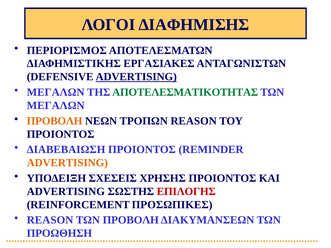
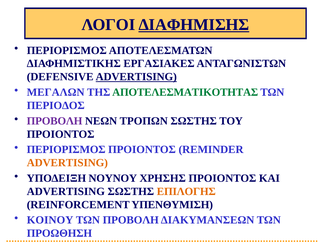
ΔΙΑΦΗΜΙΣΗΣ underline: none -> present
ΜΕΓΑΛΩΝ at (56, 106): ΜΕΓΑΛΩΝ -> ΠΕΡΙOΔΟΣ
ΠΡΟΒΟΛΗ at (55, 121) colour: orange -> purple
ΤΡΟΠΩΝ REASON: REASON -> ΣΩΣΤΗΣ
ΔΙΑΒΕΒΑΙΩΣΗ at (66, 150): ΔΙΑΒΕΒΑΙΩΣΗ -> ΠΕΡΙΟΡΙΣΜΟΣ
ΣΧΕΣΕΙΣ: ΣΧΕΣΕΙΣ -> ΝΟΥΝΟΥ
ΕΠΙΛΟΓΗΣ colour: red -> orange
ΠΡΟΣΩΠΙΚΕΣ: ΠΡΟΣΩΠΙΚΕΣ -> ΥΠΕΝΘΥΜΙΣΗ
REASON at (50, 220): REASON -> ΚΟΙΝΟΥ
